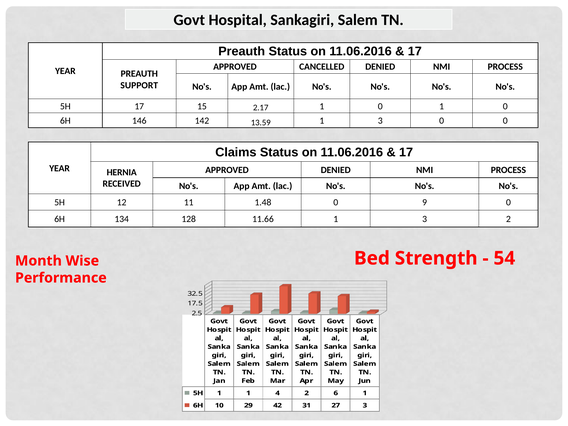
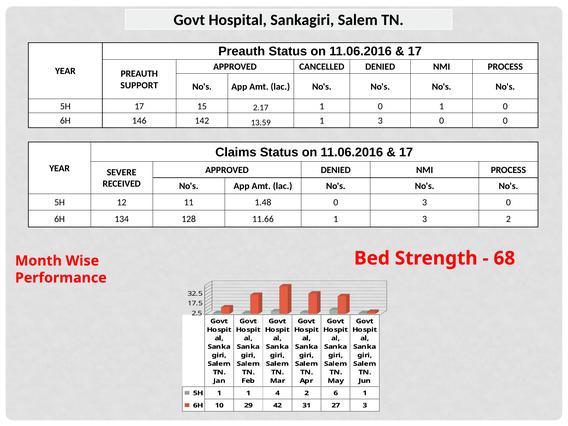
HERNIA: HERNIA -> SEVERE
0 9: 9 -> 3
54: 54 -> 68
